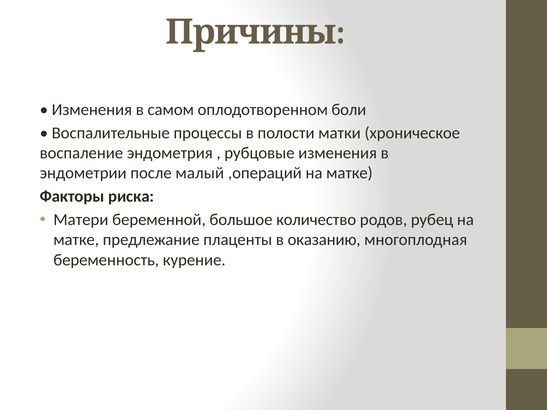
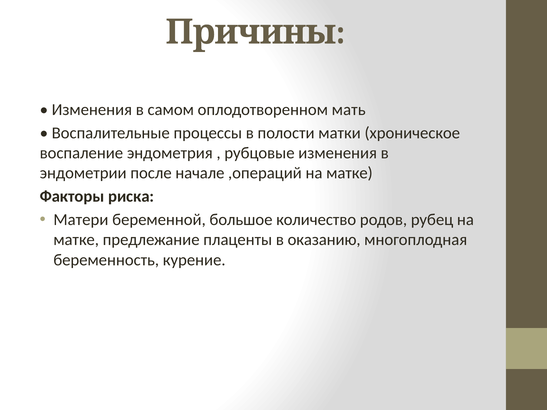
боли: боли -> мать
малый: малый -> начале
